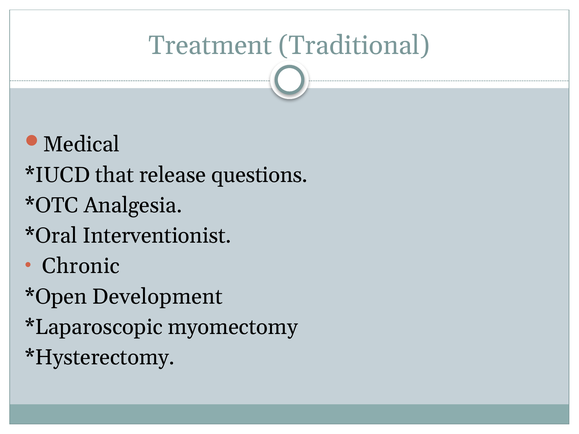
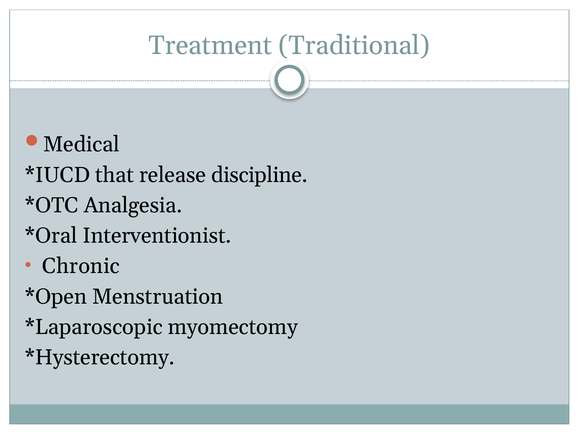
questions: questions -> discipline
Development: Development -> Menstruation
